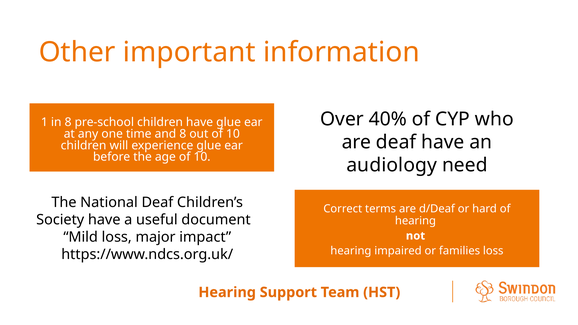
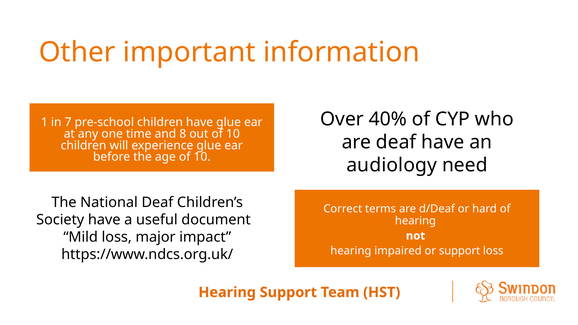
in 8: 8 -> 7
or families: families -> support
